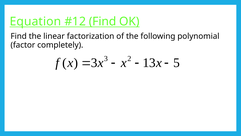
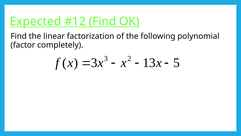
Equation: Equation -> Expected
